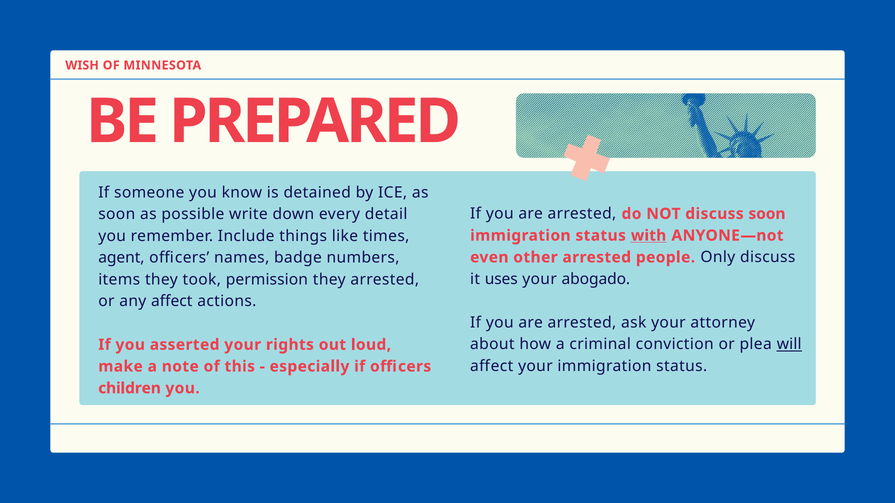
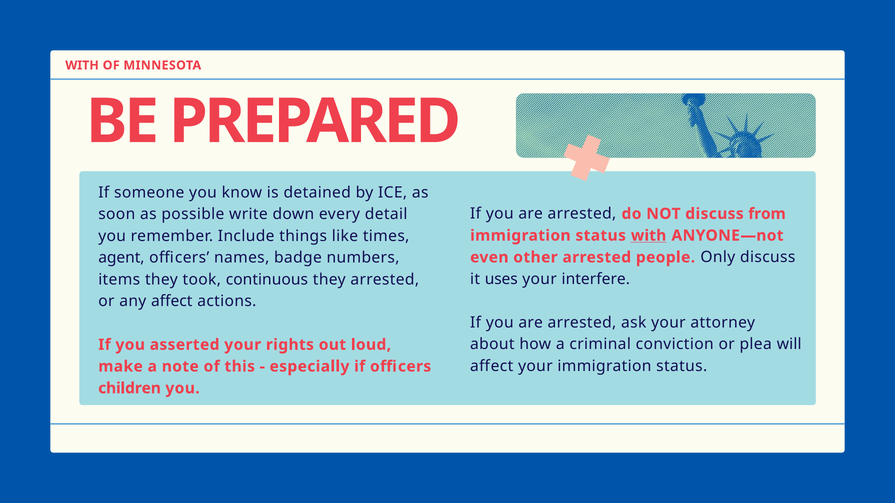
WISH at (82, 65): WISH -> WITH
discuss soon: soon -> from
abogado: abogado -> interfere
permission: permission -> continuous
will underline: present -> none
